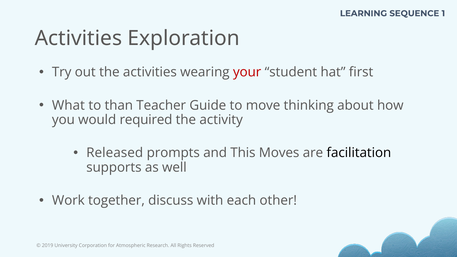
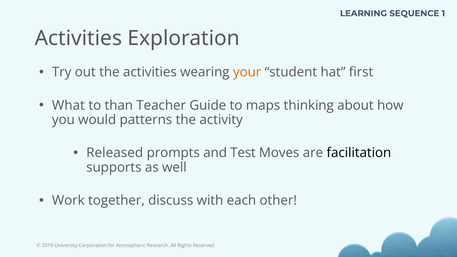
your colour: red -> orange
move: move -> maps
required: required -> patterns
This: This -> Test
